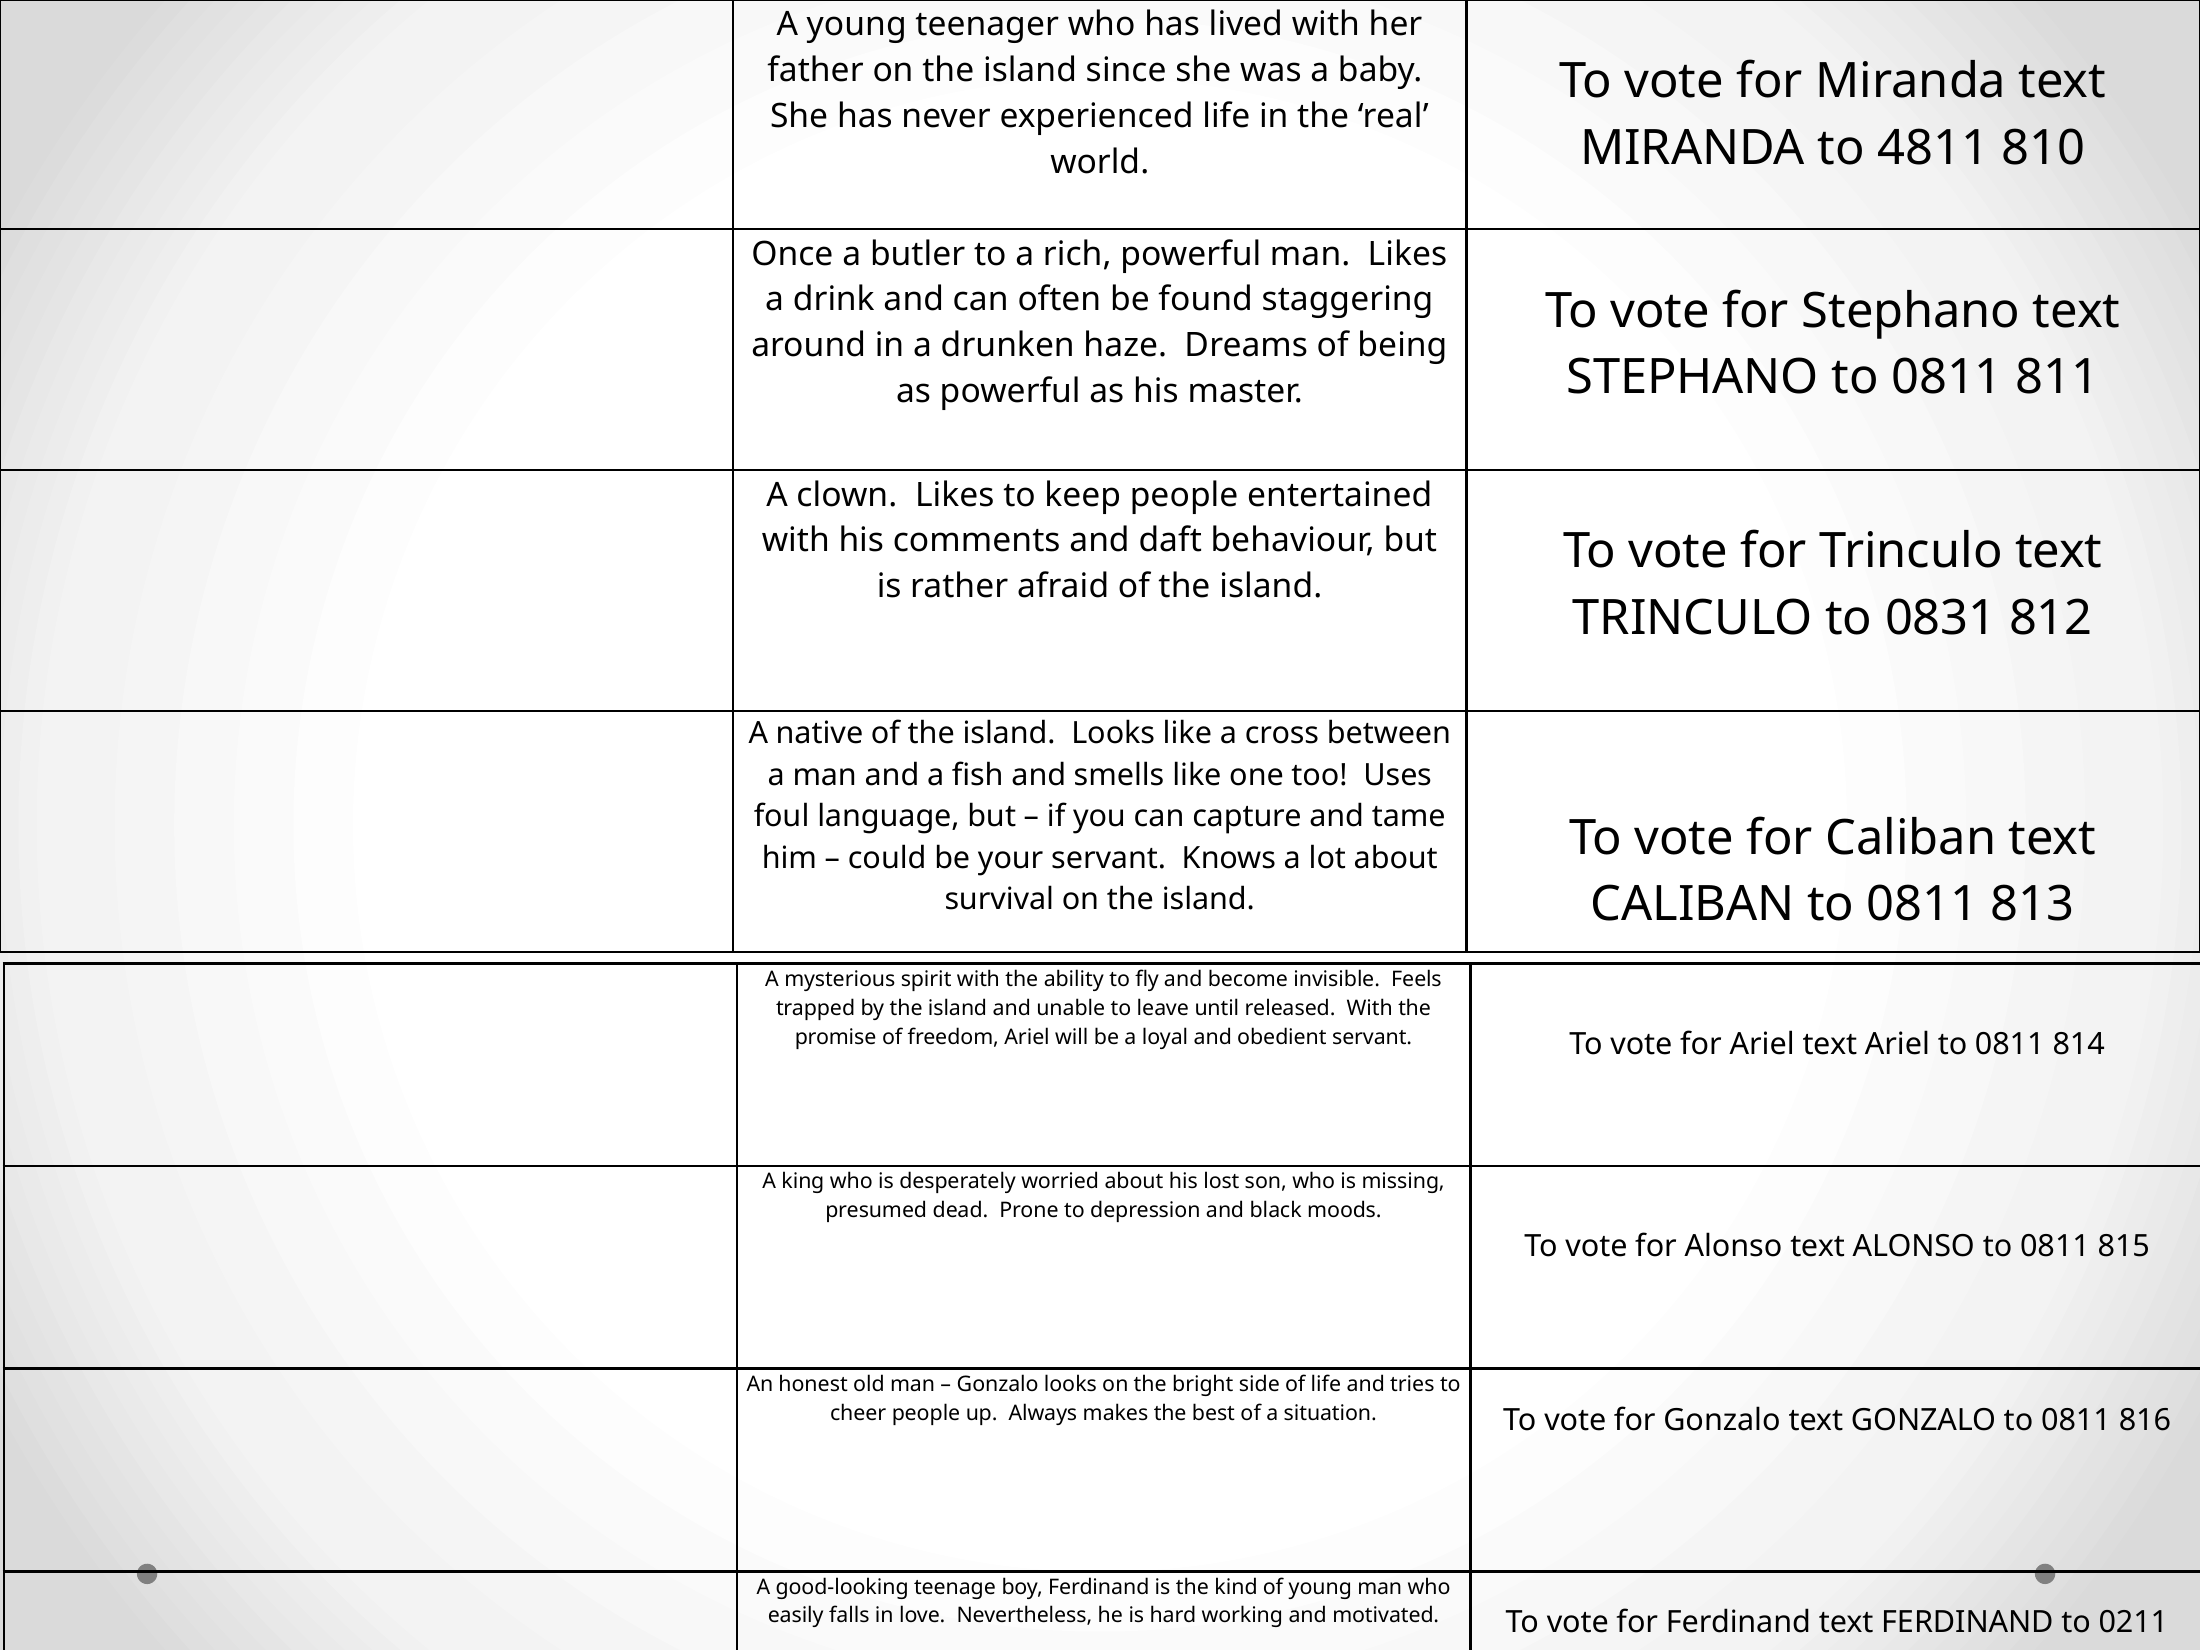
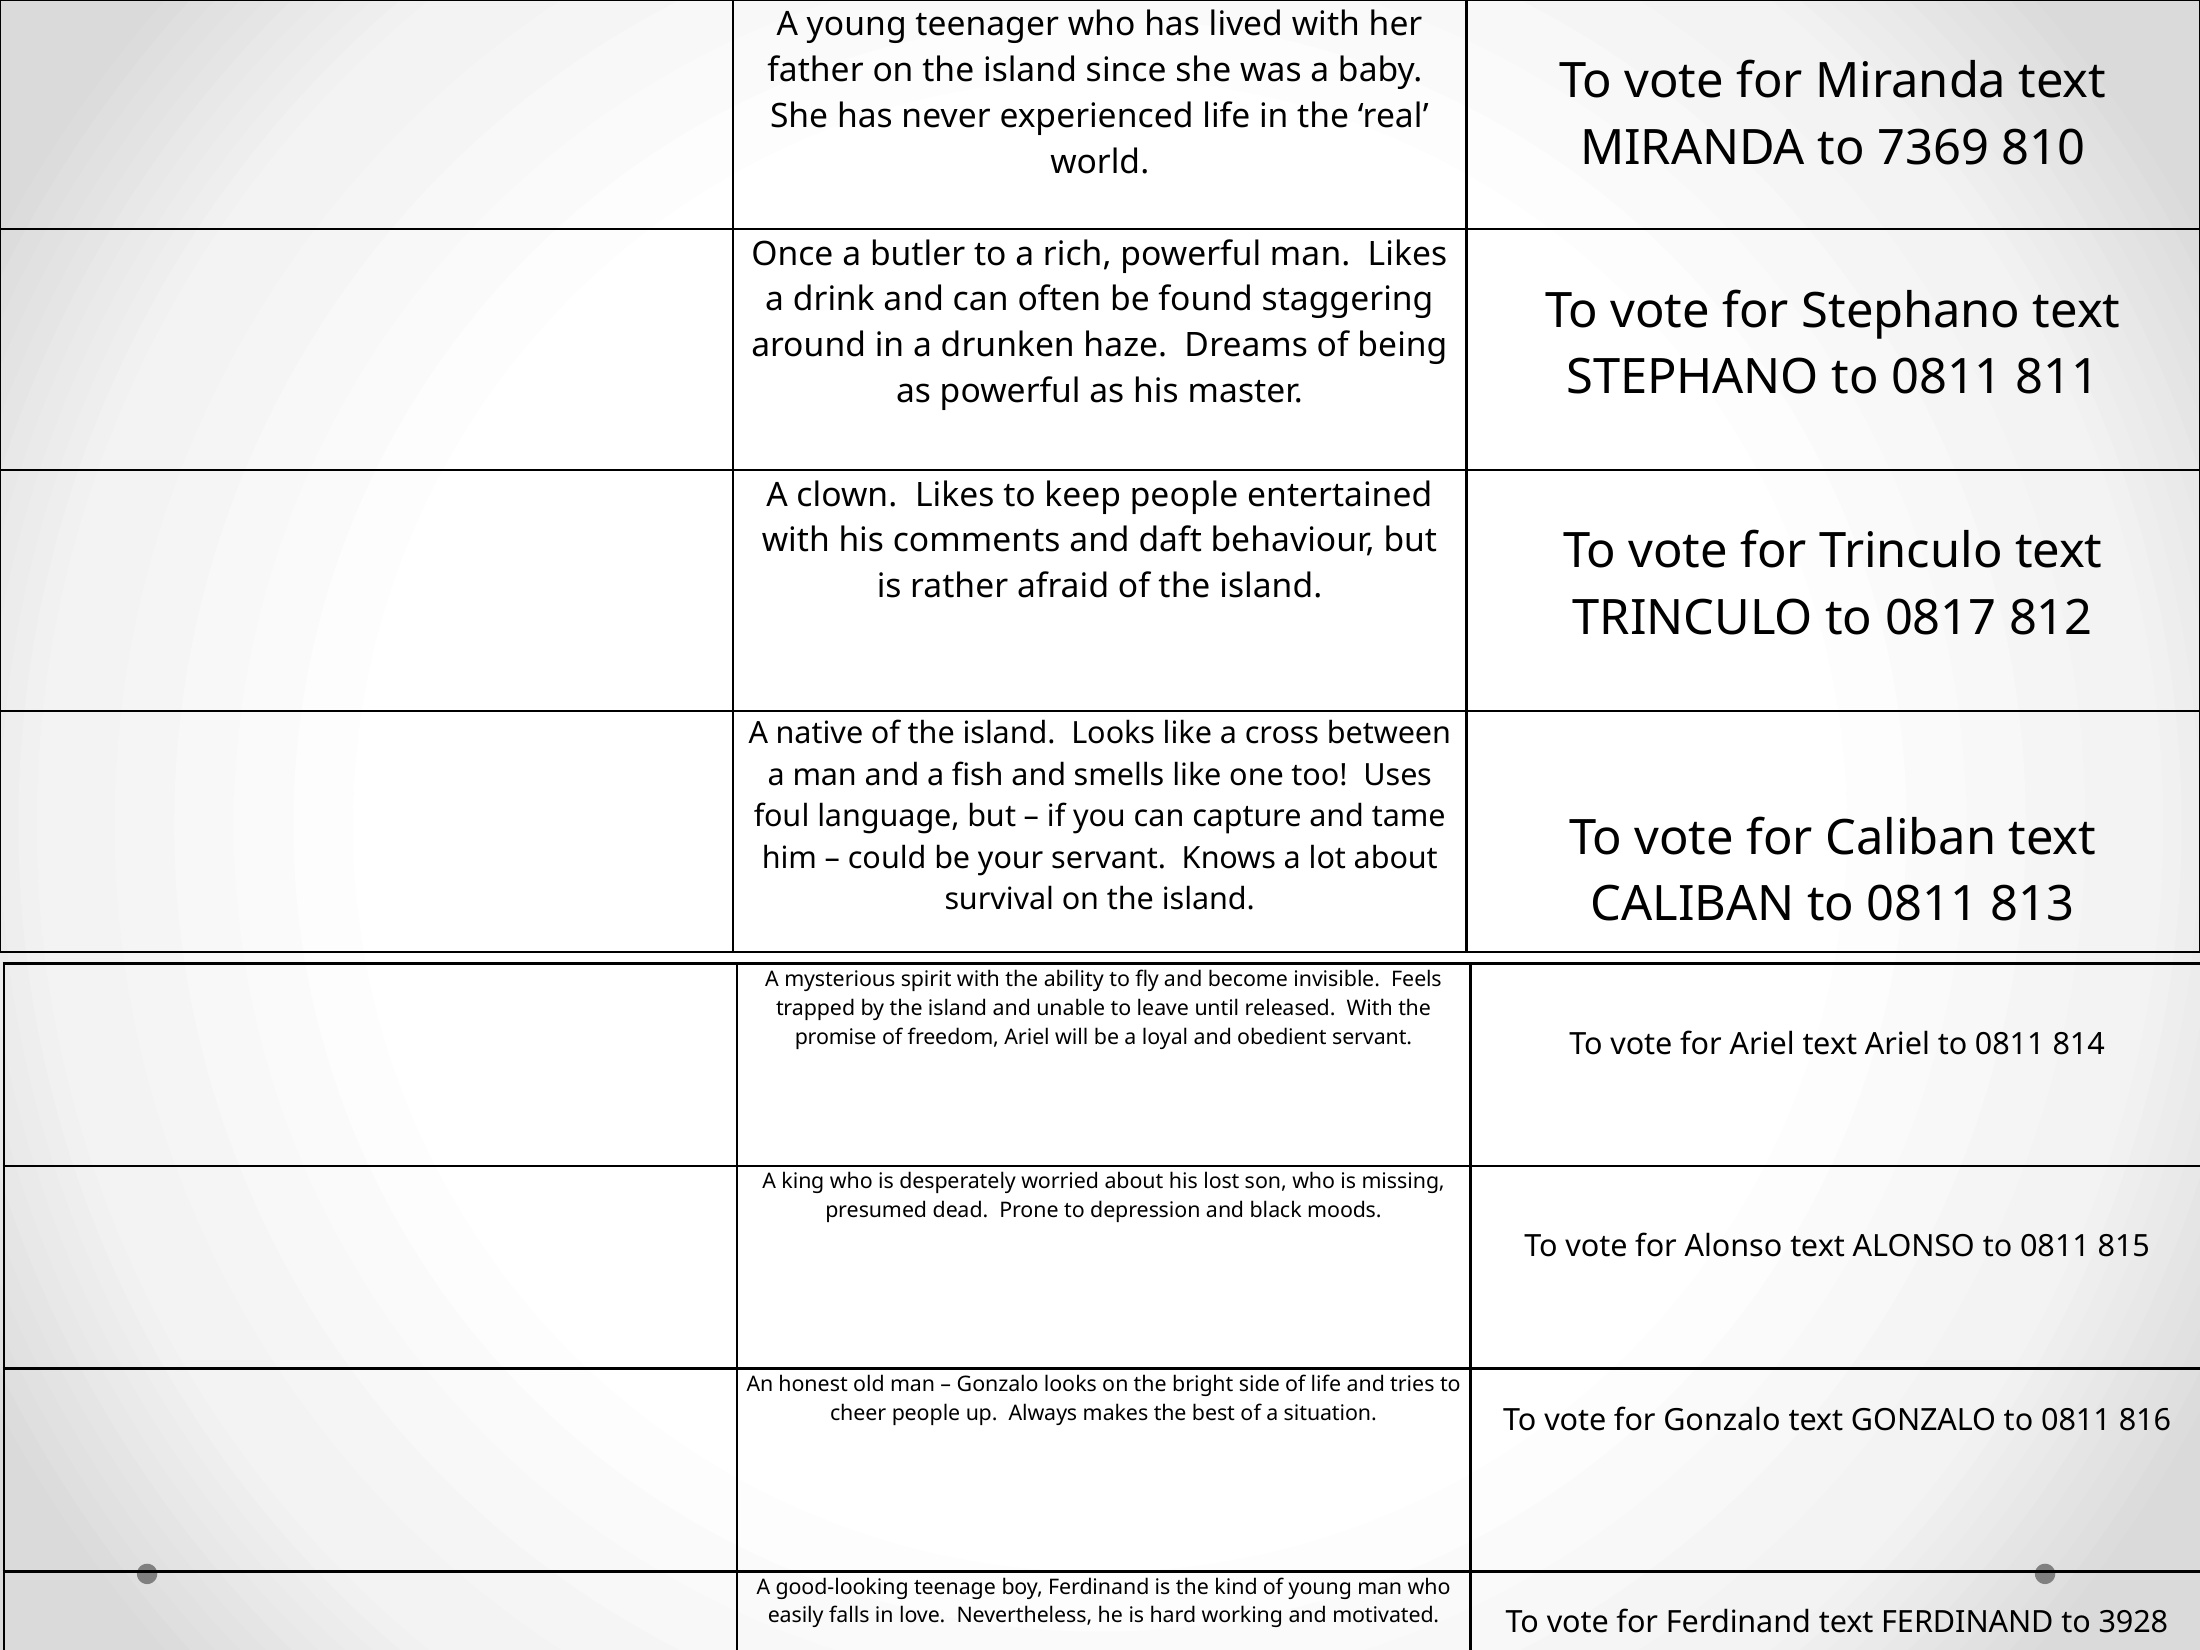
4811: 4811 -> 7369
0831: 0831 -> 0817
0211: 0211 -> 3928
